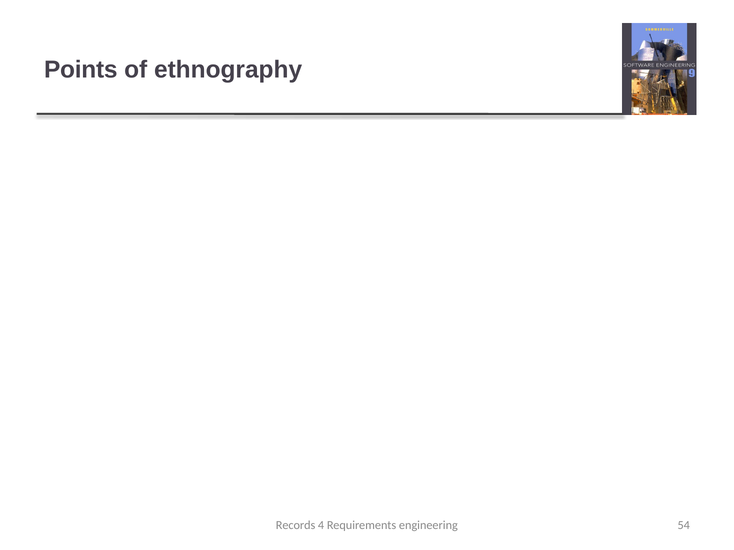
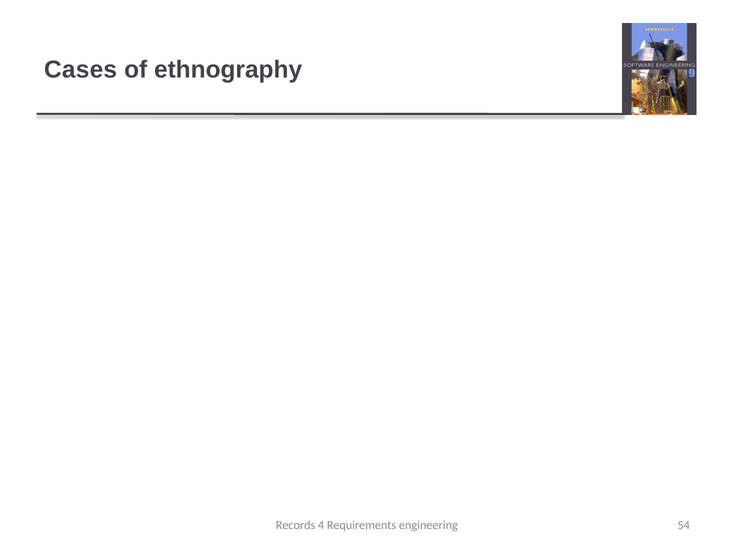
Points: Points -> Cases
